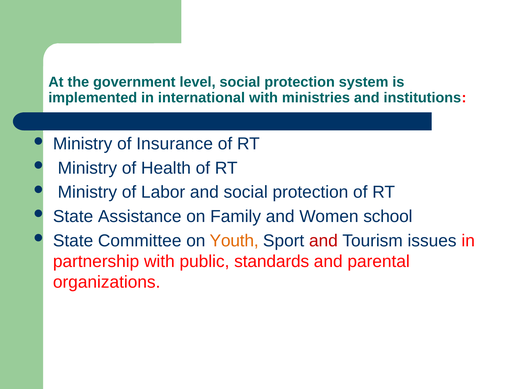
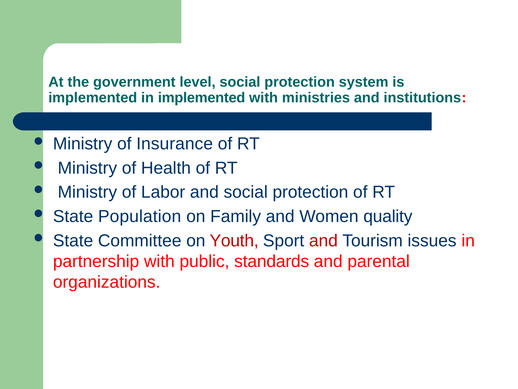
in international: international -> implemented
Assistance: Assistance -> Population
school: school -> quality
Youth colour: orange -> red
